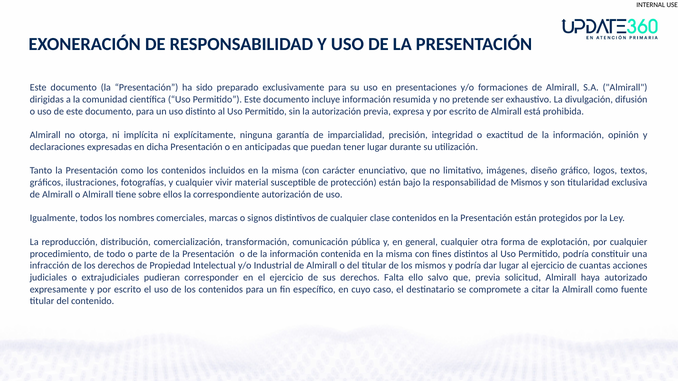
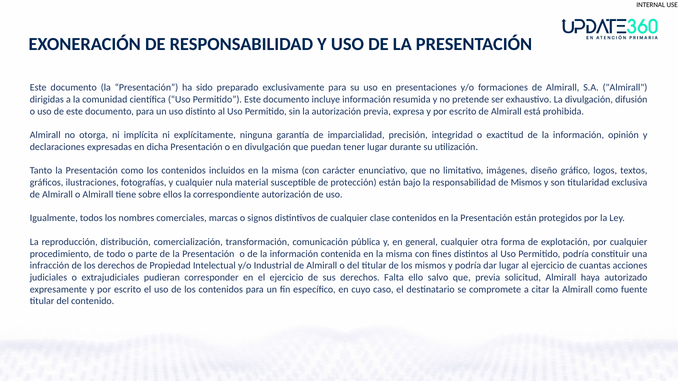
en anticipadas: anticipadas -> divulgación
vivir: vivir -> nula
